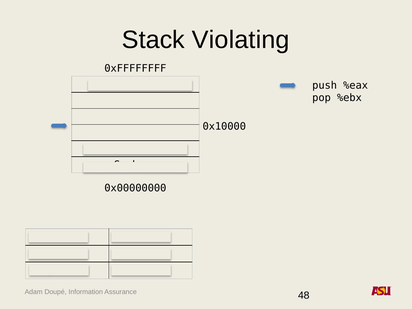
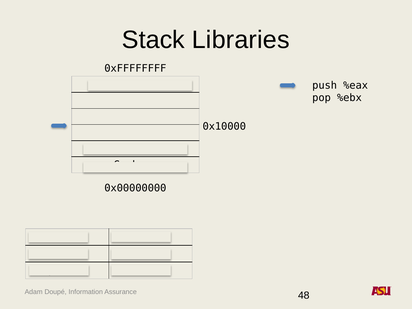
Violating: Violating -> Libraries
